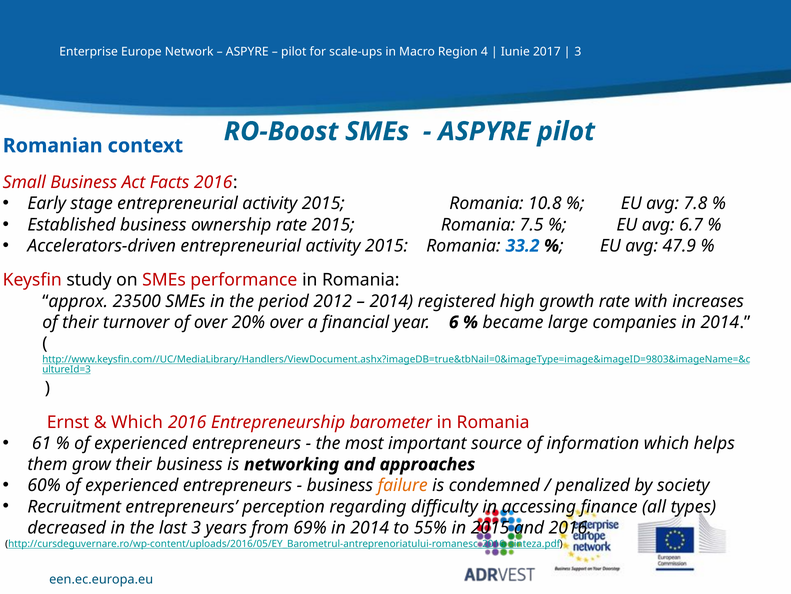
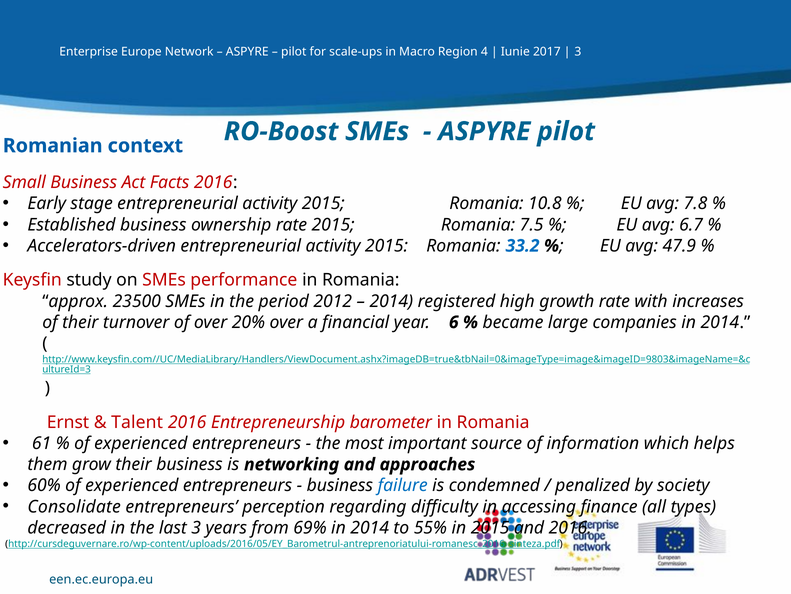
Which at (137, 422): Which -> Talent
failure colour: orange -> blue
Recruitment: Recruitment -> Consolidate
